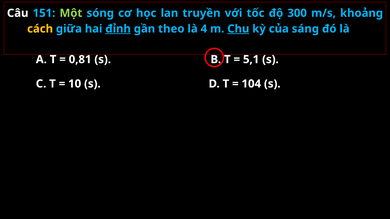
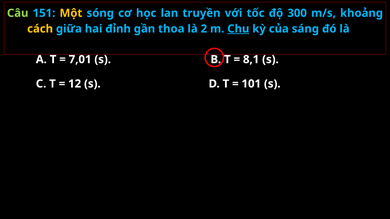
Câu colour: white -> light green
Một colour: light green -> yellow
đỉnh underline: present -> none
theo: theo -> thoa
4: 4 -> 2
0,81: 0,81 -> 7,01
5,1: 5,1 -> 8,1
10: 10 -> 12
104: 104 -> 101
